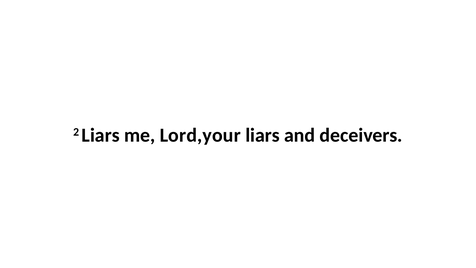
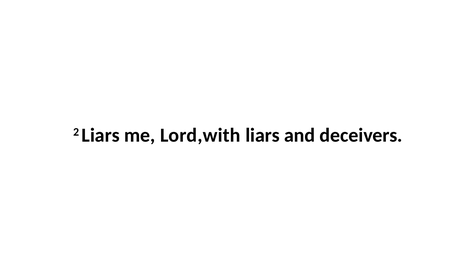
Lord,your: Lord,your -> Lord,with
